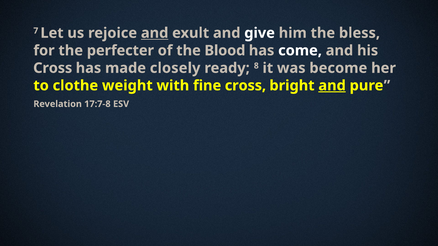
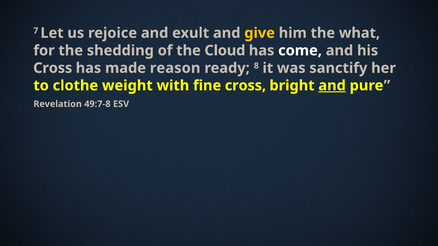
and at (155, 33) underline: present -> none
give colour: white -> yellow
bless: bless -> what
perfecter: perfecter -> shedding
Blood: Blood -> Cloud
closely: closely -> reason
become: become -> sanctify
17:7-8: 17:7-8 -> 49:7-8
